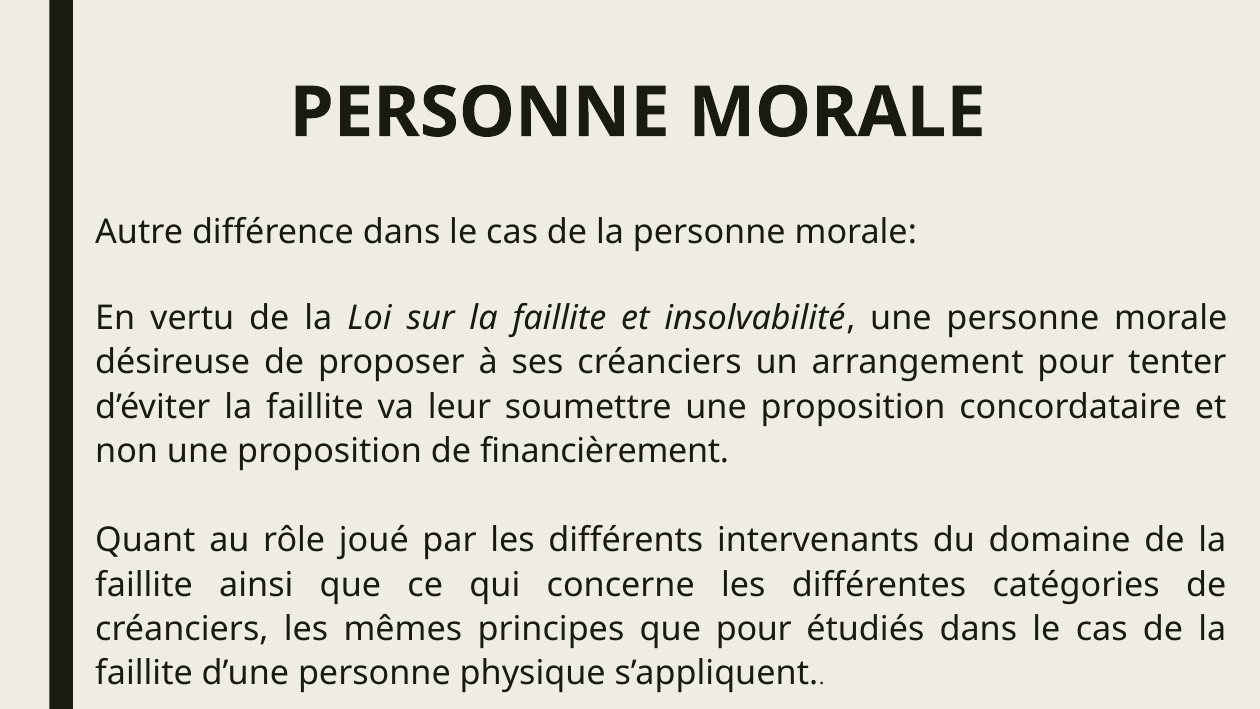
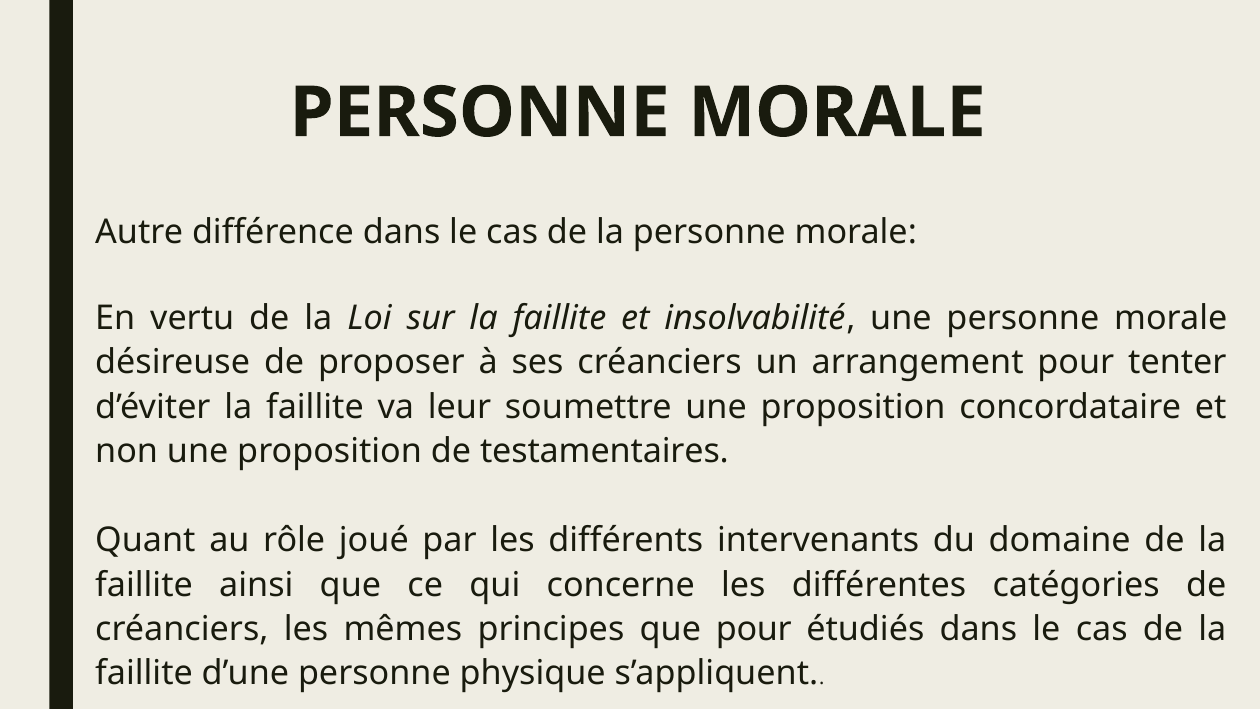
financièrement: financièrement -> testamentaires
